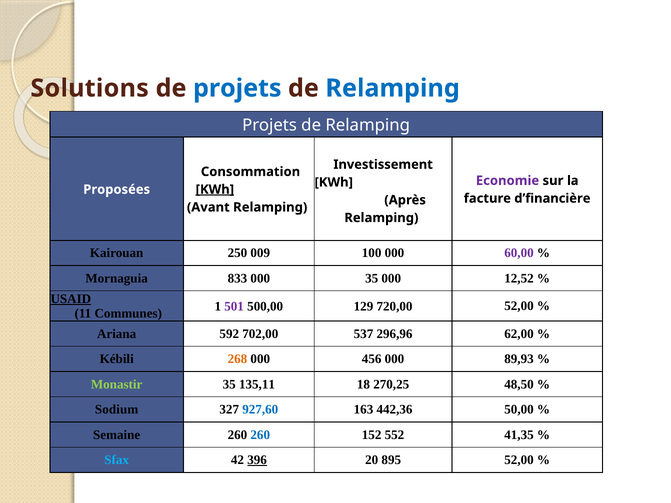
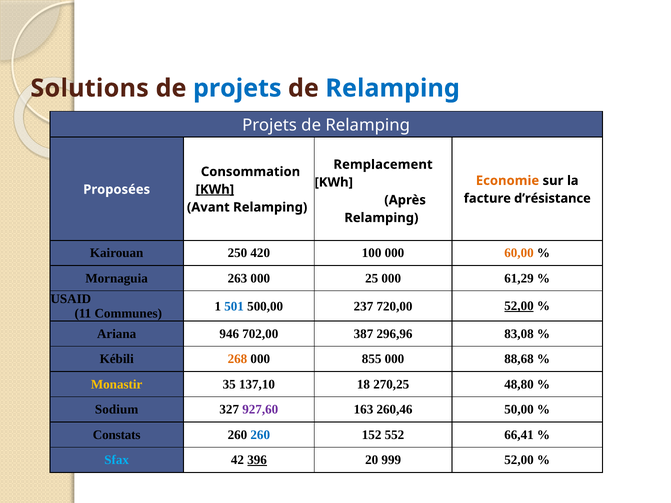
Investissement: Investissement -> Remplacement
Economie colour: purple -> orange
d’financière: d’financière -> d’résistance
009: 009 -> 420
60,00 colour: purple -> orange
833: 833 -> 263
000 35: 35 -> 25
12,52: 12,52 -> 61,29
USAID underline: present -> none
501 colour: purple -> blue
129: 129 -> 237
52,00 at (519, 306) underline: none -> present
592: 592 -> 946
537: 537 -> 387
62,00: 62,00 -> 83,08
456: 456 -> 855
89,93: 89,93 -> 88,68
Monastir colour: light green -> yellow
135,11: 135,11 -> 137,10
48,50: 48,50 -> 48,80
927,60 colour: blue -> purple
442,36: 442,36 -> 260,46
Semaine: Semaine -> Constats
41,35: 41,35 -> 66,41
895: 895 -> 999
